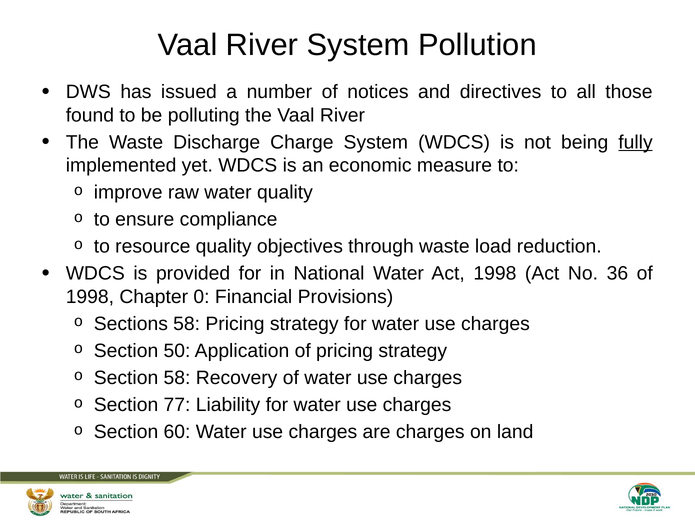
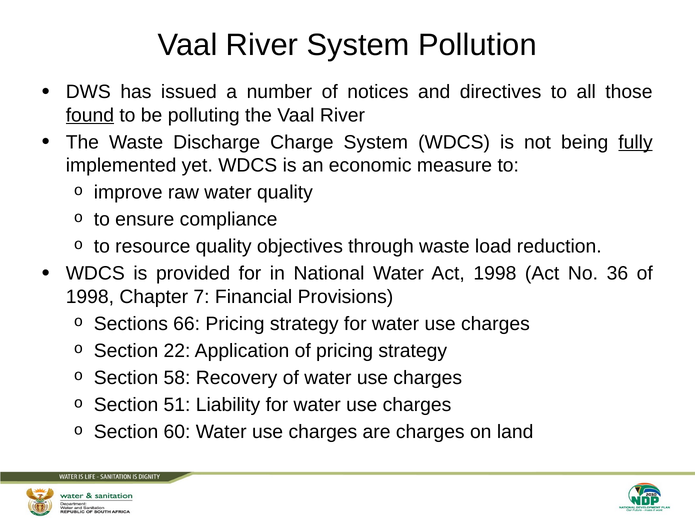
found underline: none -> present
0: 0 -> 7
Sections 58: 58 -> 66
50: 50 -> 22
77: 77 -> 51
